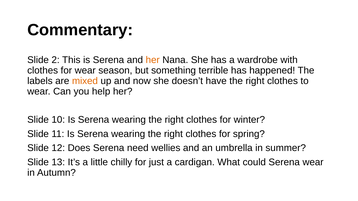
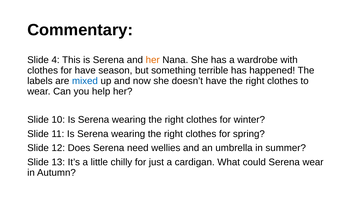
2: 2 -> 4
for wear: wear -> have
mixed colour: orange -> blue
